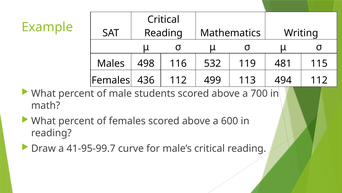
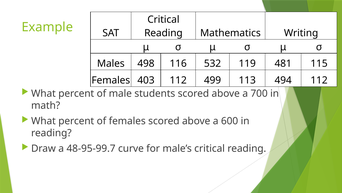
436: 436 -> 403
41-95-99.7: 41-95-99.7 -> 48-95-99.7
